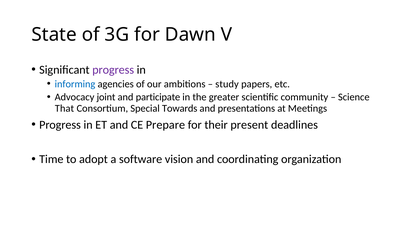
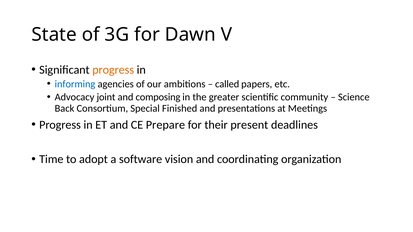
progress at (113, 70) colour: purple -> orange
study: study -> called
participate: participate -> composing
That: That -> Back
Towards: Towards -> Finished
